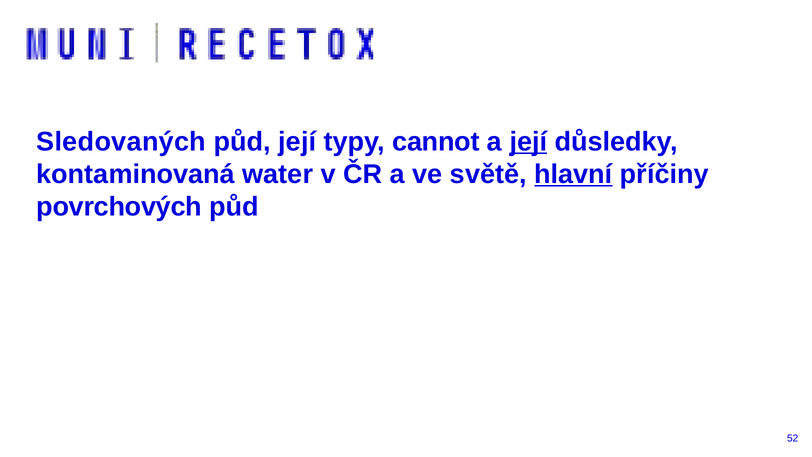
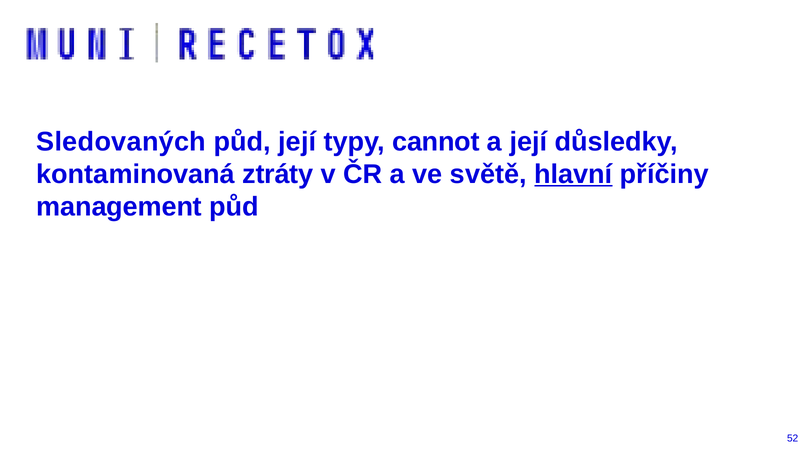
její at (528, 142) underline: present -> none
water: water -> ztráty
povrchových: povrchových -> management
